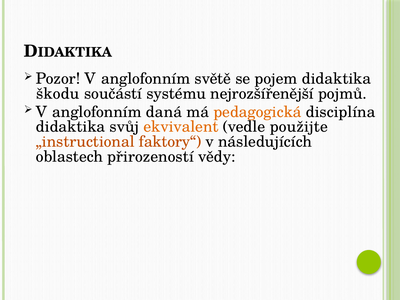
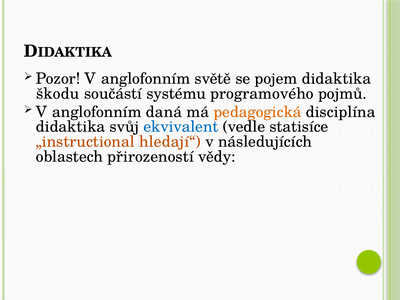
nejrozšířenější: nejrozšířenější -> programového
ekvivalent colour: orange -> blue
použijte: použijte -> statisíce
faktory“: faktory“ -> hledají“
